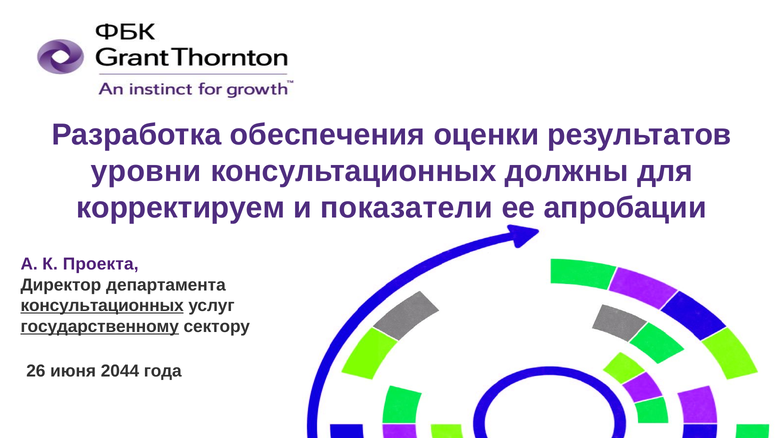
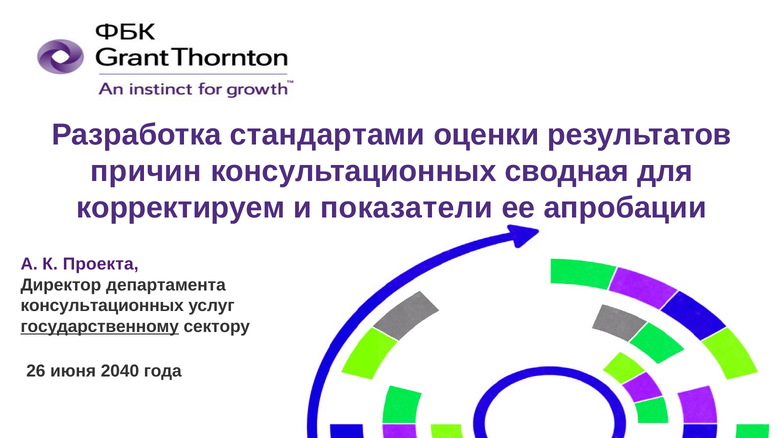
обеспечения: обеспечения -> стандартами
уровни: уровни -> причин
должны: должны -> сводная
консультационных at (102, 305) underline: present -> none
2044: 2044 -> 2040
